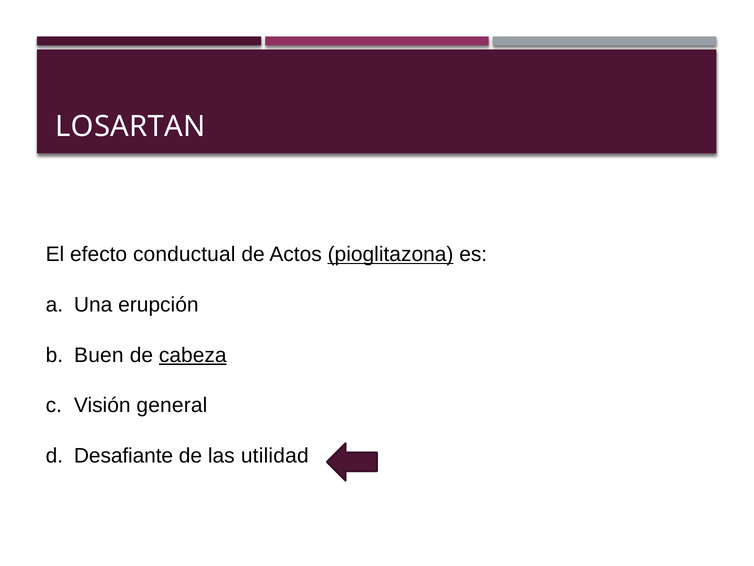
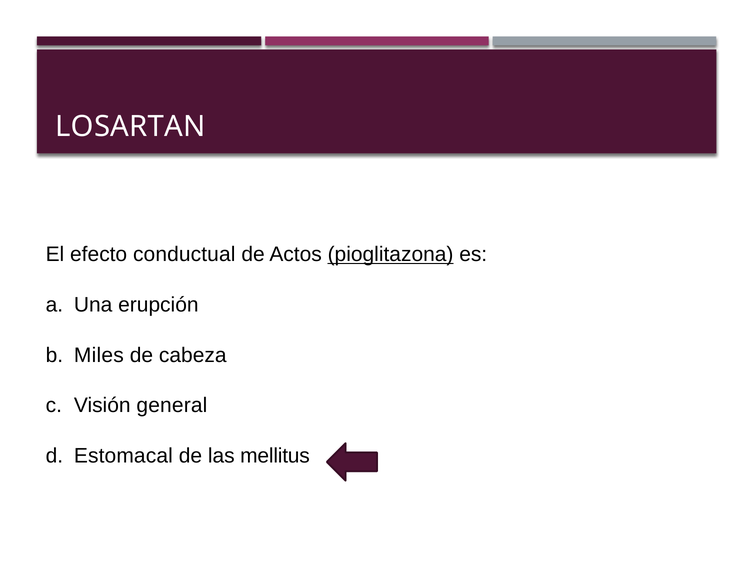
Buen: Buen -> Miles
cabeza underline: present -> none
Desafiante: Desafiante -> Estomacal
utilidad: utilidad -> mellitus
